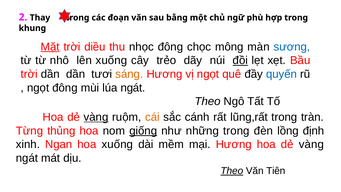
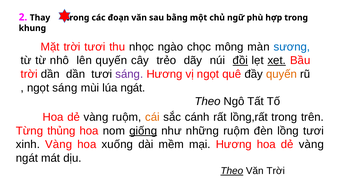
Mặt underline: present -> none
trời diều: diều -> tươi
nhọc đông: đông -> ngào
lên xuống: xuống -> quyến
xẹt underline: none -> present
sáng at (129, 74) colour: orange -> purple
quyến at (282, 74) colour: blue -> orange
ngọt đông: đông -> sáng
vàng at (96, 117) underline: present -> none
lũng,rất: lũng,rất -> lồng,rất
tràn: tràn -> trên
những trong: trong -> ruộm
lồng định: định -> tươi
xinh Ngan: Ngan -> Vàng
Văn Tiên: Tiên -> Trời
